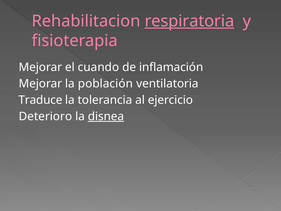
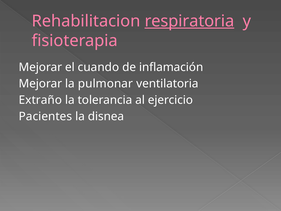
población: población -> pulmonar
Traduce: Traduce -> Extraño
Deterioro: Deterioro -> Pacientes
disnea underline: present -> none
